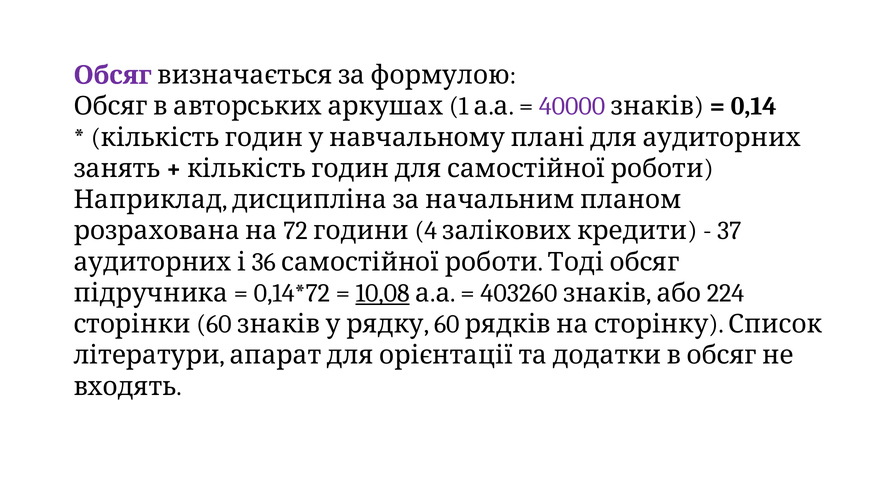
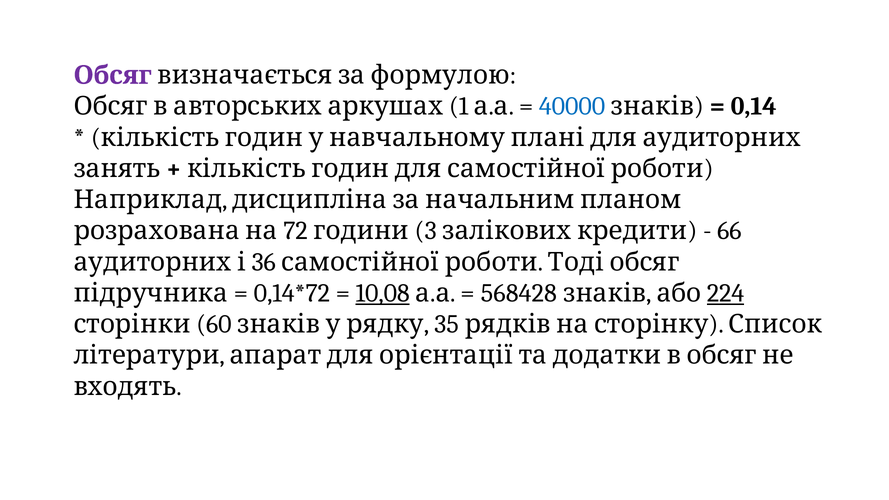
40000 colour: purple -> blue
4: 4 -> 3
37: 37 -> 66
403260: 403260 -> 568428
224 underline: none -> present
60 at (447, 324): 60 -> 35
